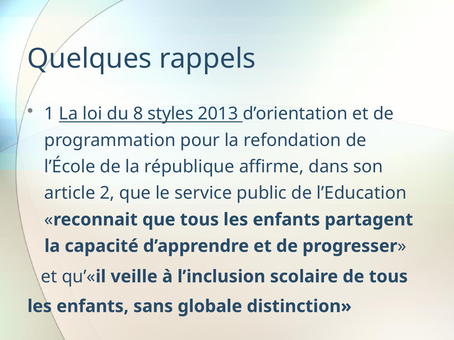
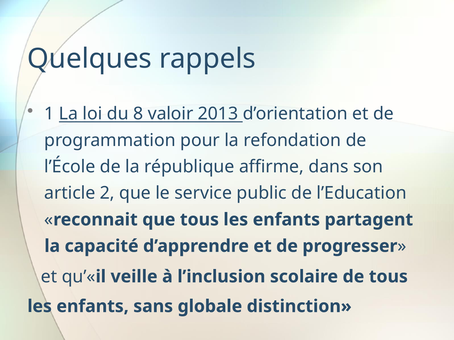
styles: styles -> valoir
